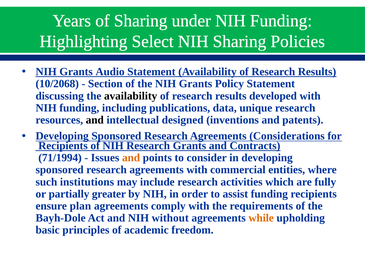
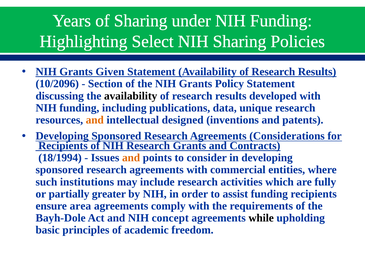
Audio: Audio -> Given
10/2068: 10/2068 -> 10/2096
and at (95, 120) colour: black -> orange
71/1994: 71/1994 -> 18/1994
plan: plan -> area
without: without -> concept
while colour: orange -> black
